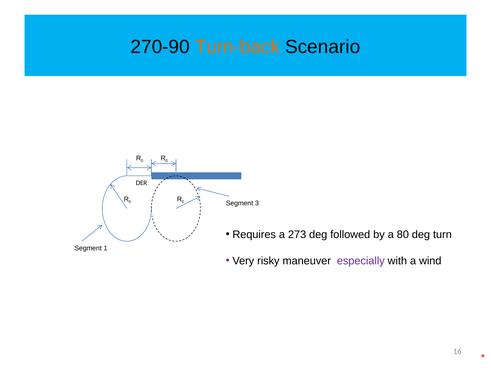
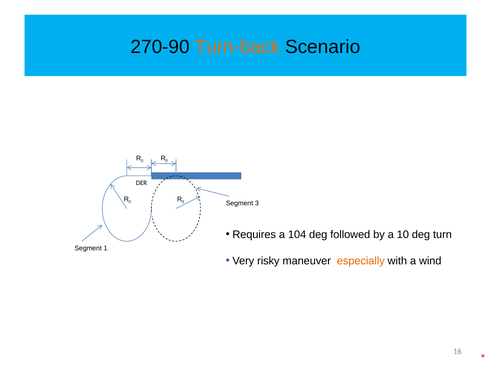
273: 273 -> 104
80: 80 -> 10
especially colour: purple -> orange
